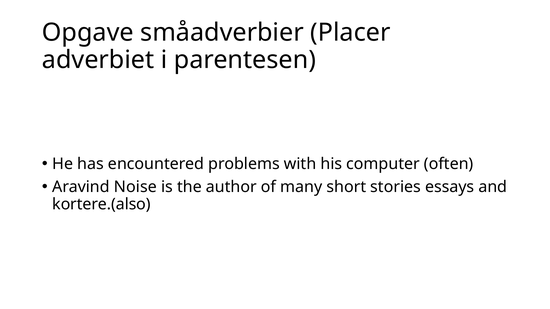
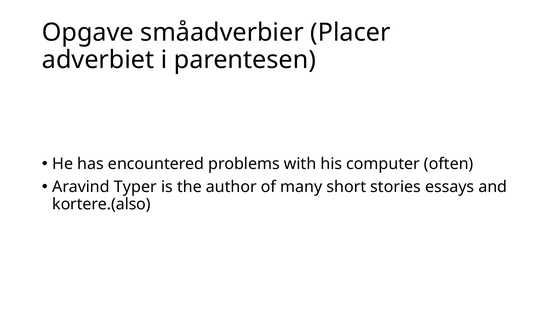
Noise: Noise -> Typer
